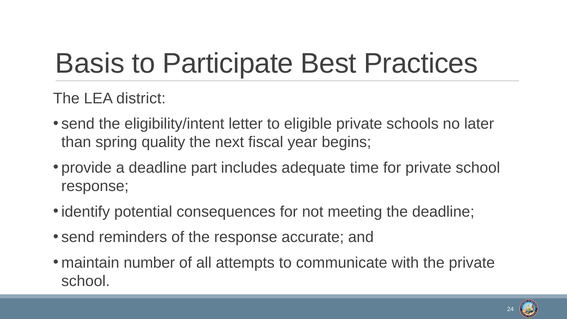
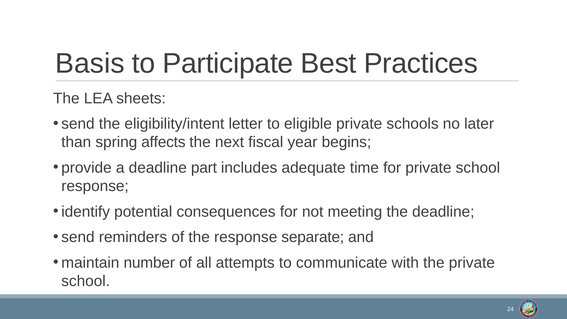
district: district -> sheets
quality: quality -> affects
accurate: accurate -> separate
